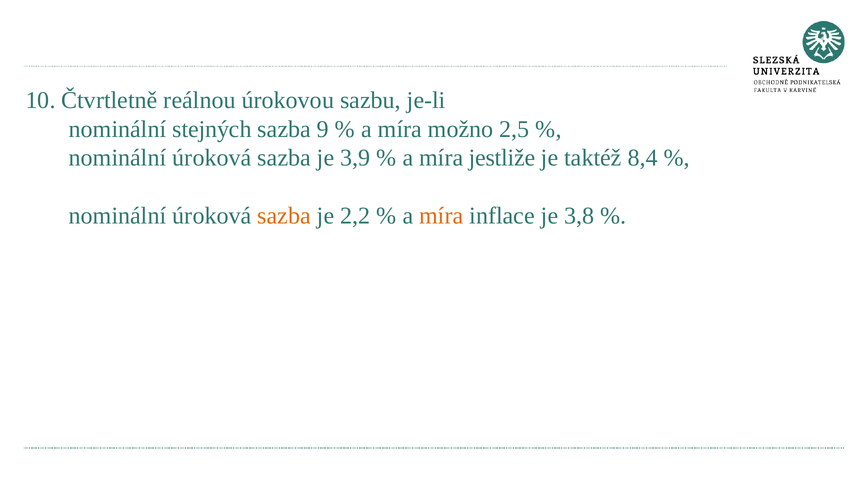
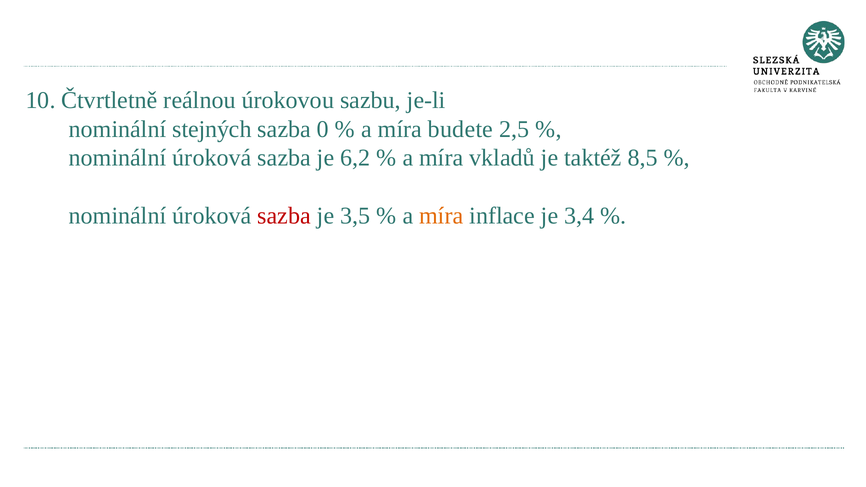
9: 9 -> 0
možno: možno -> budete
3,9: 3,9 -> 6,2
jestliže: jestliže -> vkladů
8,4: 8,4 -> 8,5
sazba at (284, 216) colour: orange -> red
2,2: 2,2 -> 3,5
3,8: 3,8 -> 3,4
